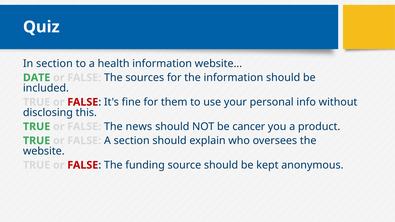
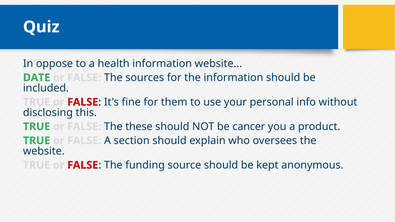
In section: section -> oppose
news: news -> these
